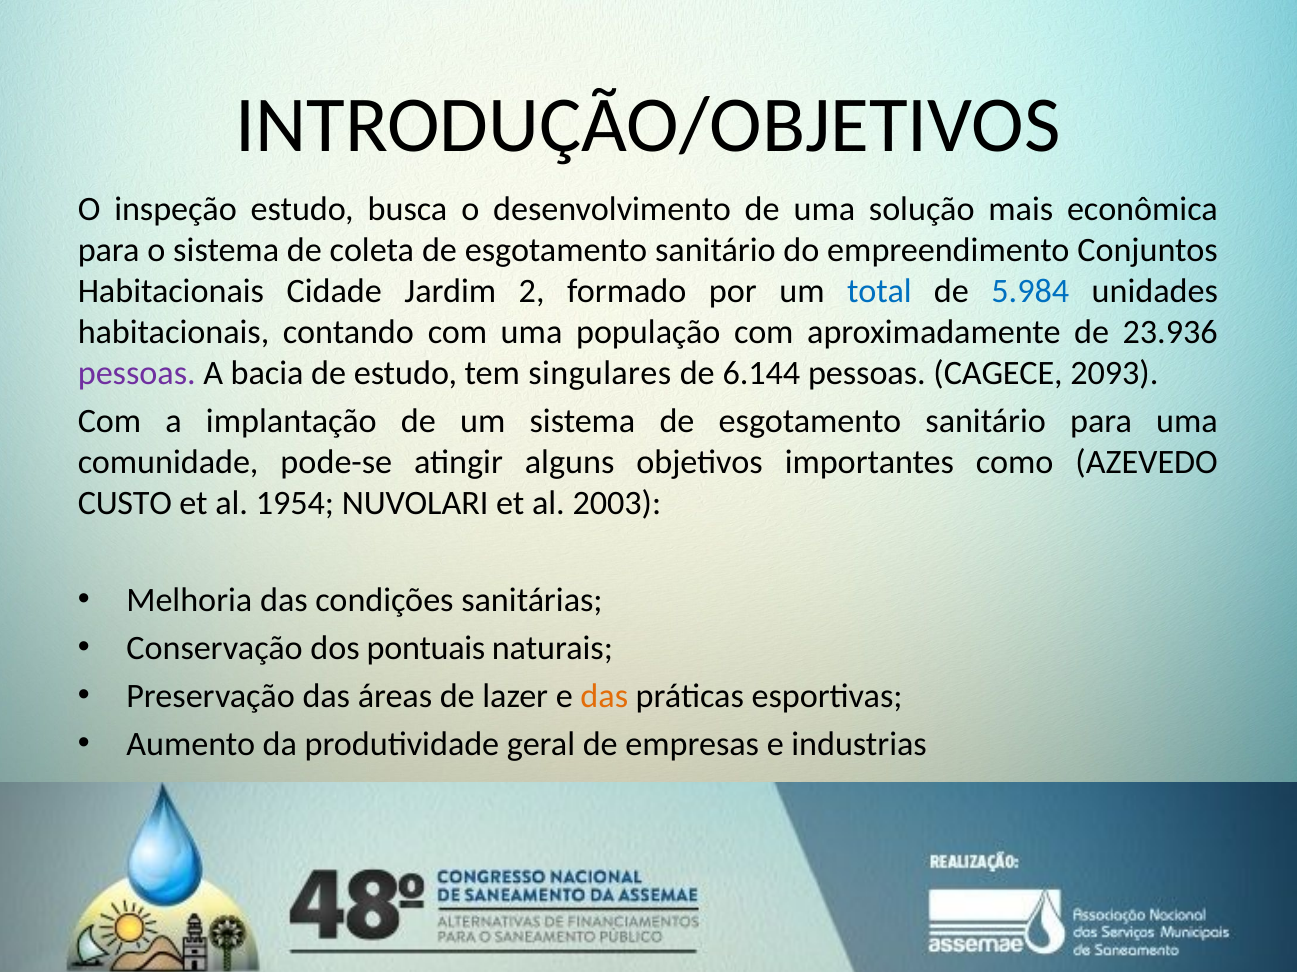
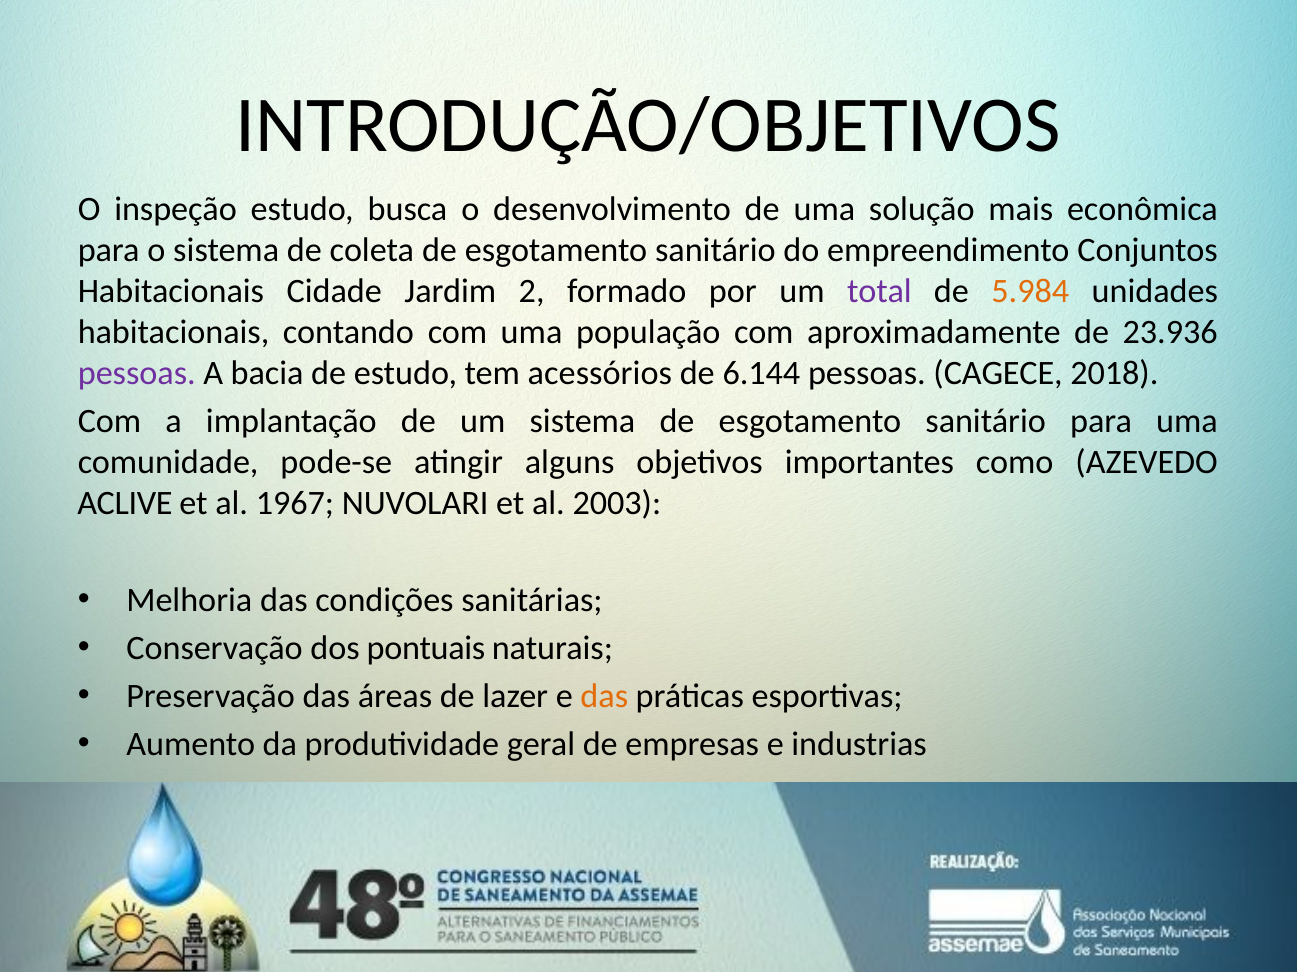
total colour: blue -> purple
5.984 colour: blue -> orange
singulares: singulares -> acessórios
2093: 2093 -> 2018
CUSTO: CUSTO -> ACLIVE
1954: 1954 -> 1967
